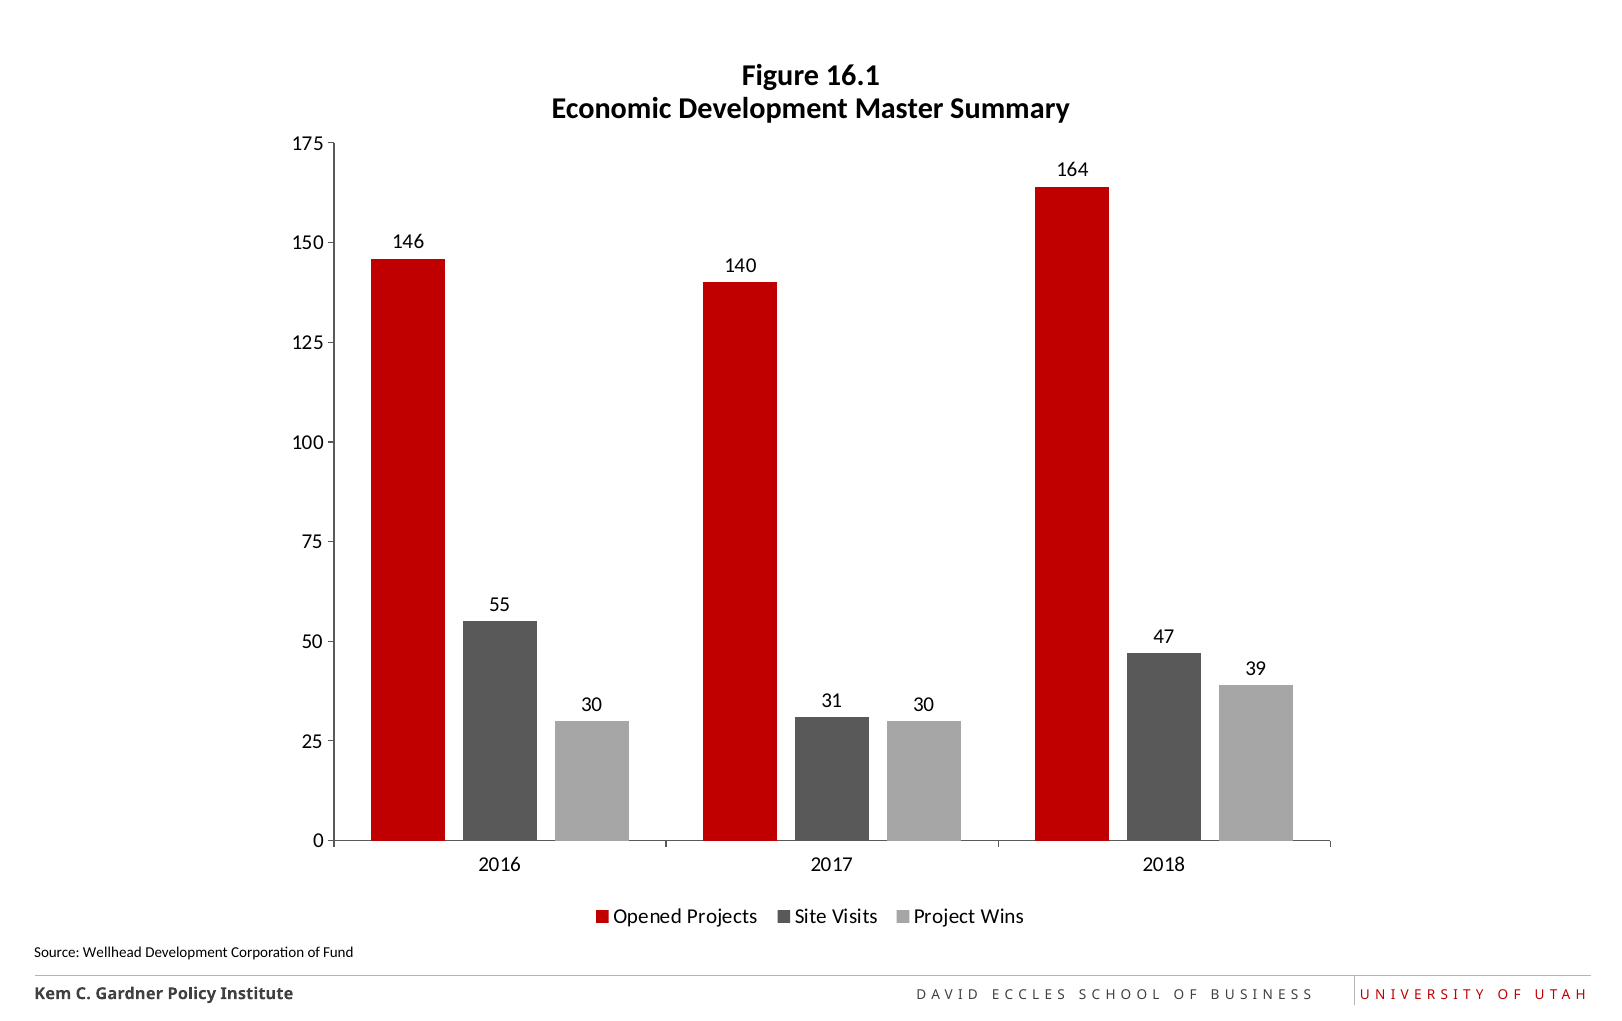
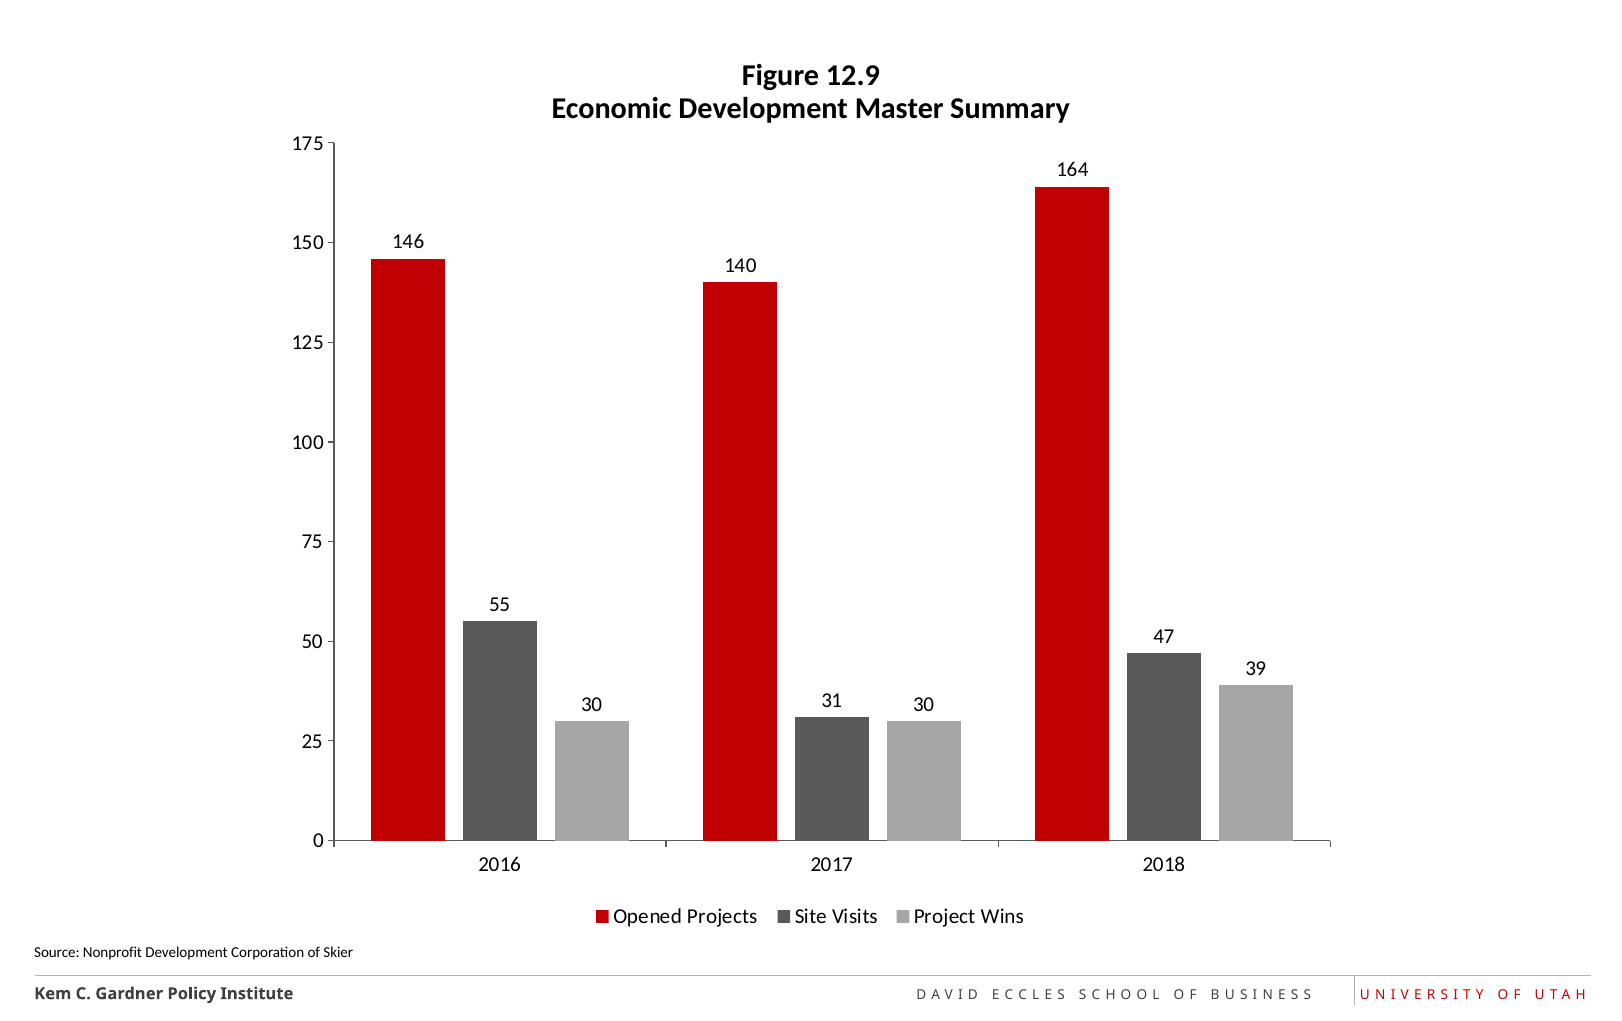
16.1: 16.1 -> 12.9
Wellhead: Wellhead -> Nonprofit
Fund: Fund -> Skier
